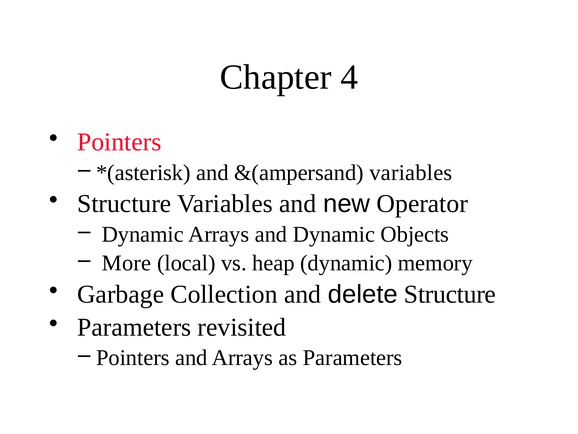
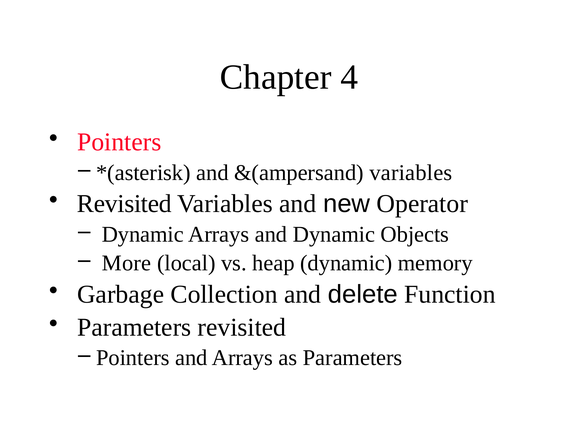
Structure at (124, 204): Structure -> Revisited
delete Structure: Structure -> Function
